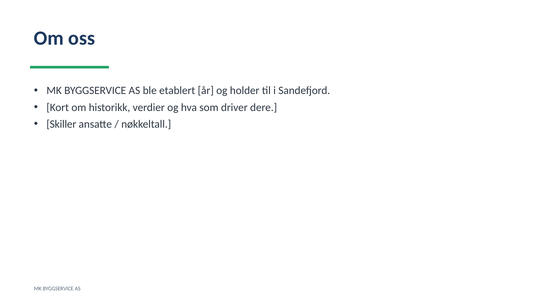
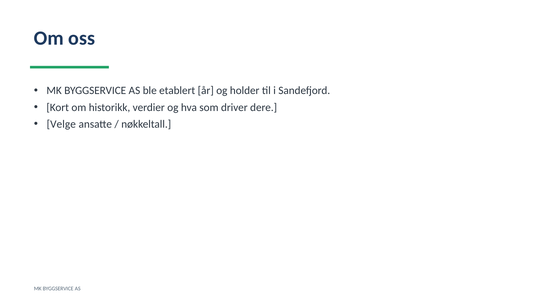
Skiller: Skiller -> Velge
